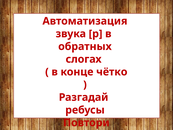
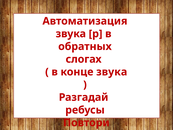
конце чётко: чётко -> звука
